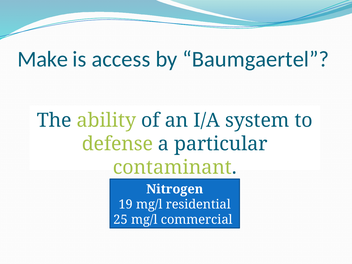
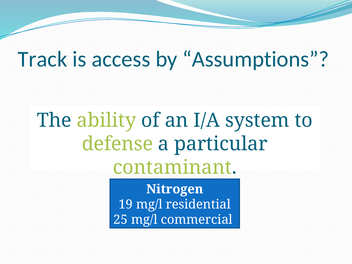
Make: Make -> Track
Baumgaertel: Baumgaertel -> Assumptions
